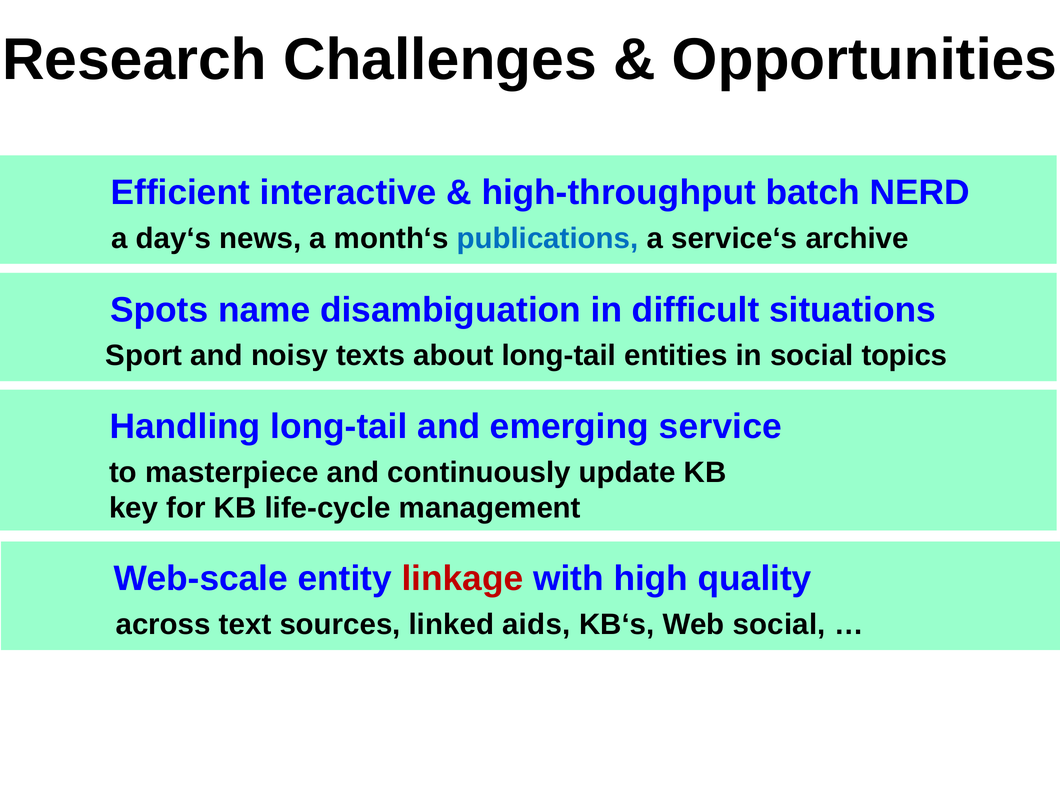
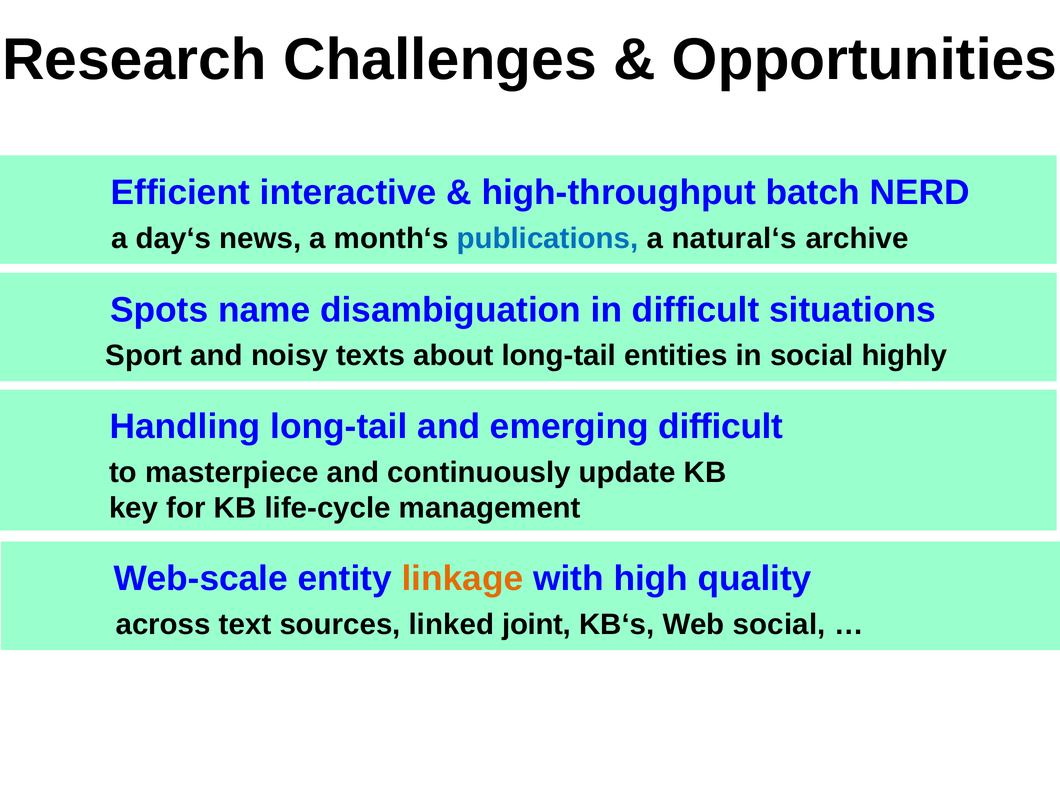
service‘s: service‘s -> natural‘s
topics: topics -> highly
emerging service: service -> difficult
linkage colour: red -> orange
aids: aids -> joint
